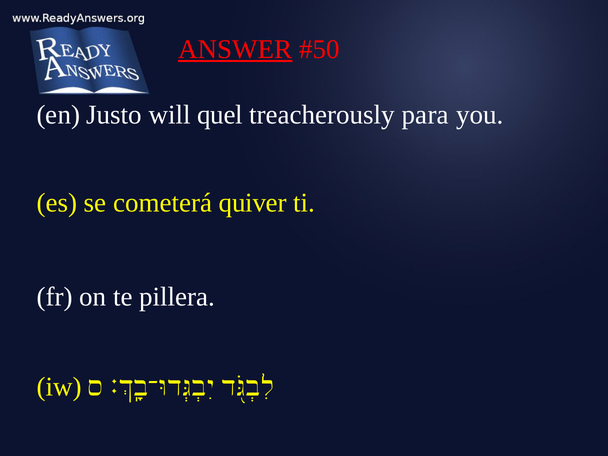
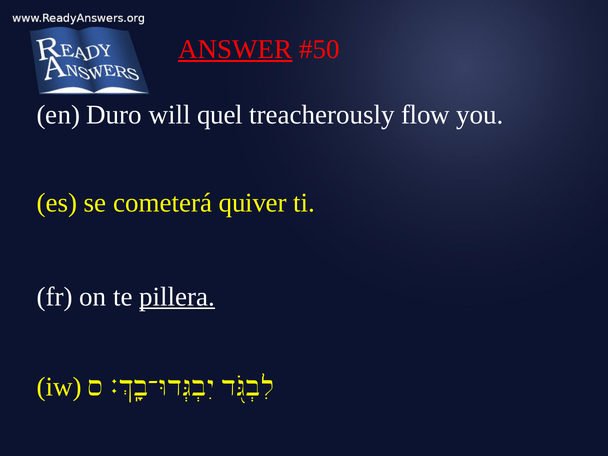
Justo: Justo -> Duro
para: para -> flow
pillera underline: none -> present
